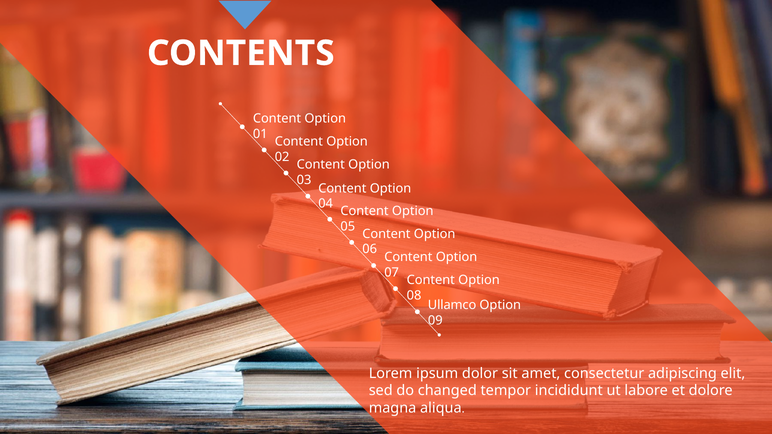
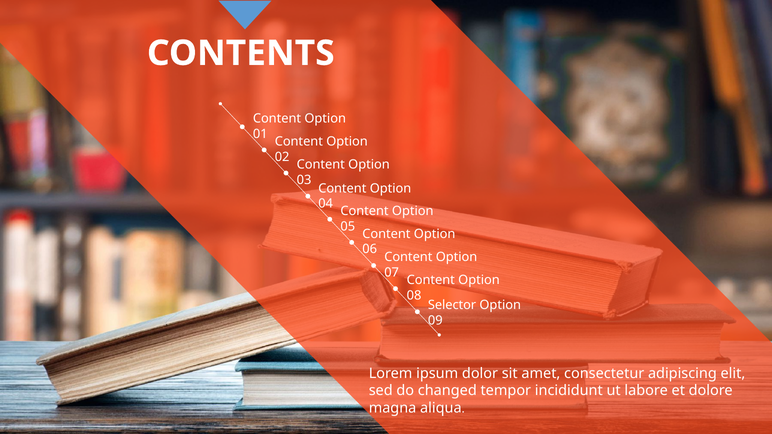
Ullamco: Ullamco -> Selector
